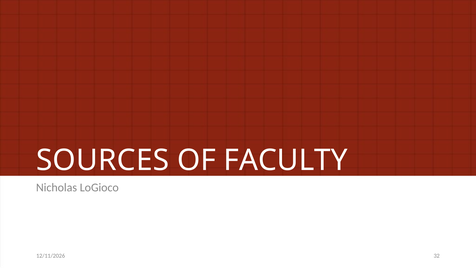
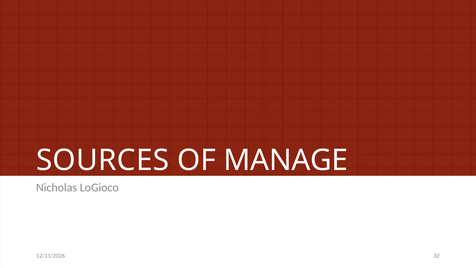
FACULTY: FACULTY -> MANAGE
